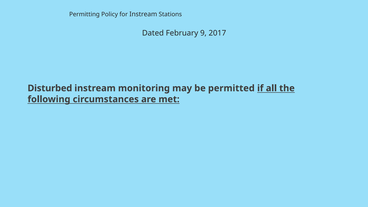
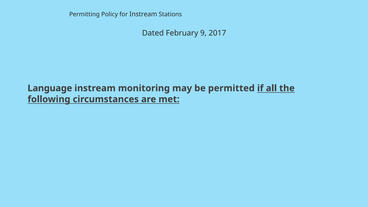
Disturbed: Disturbed -> Language
